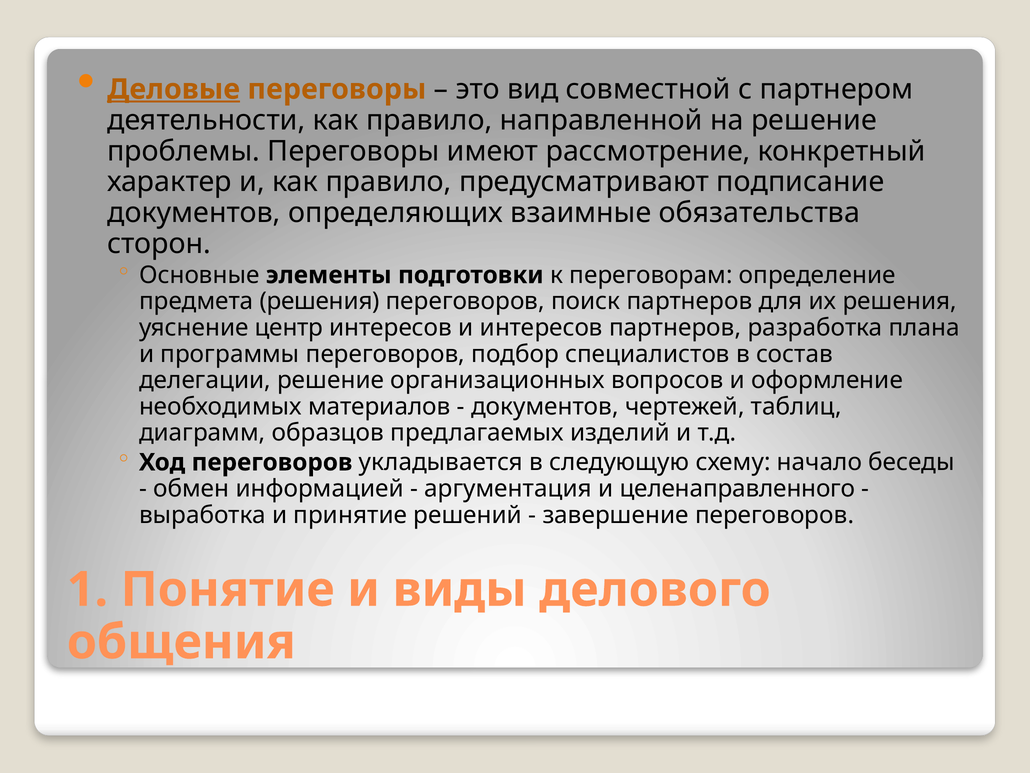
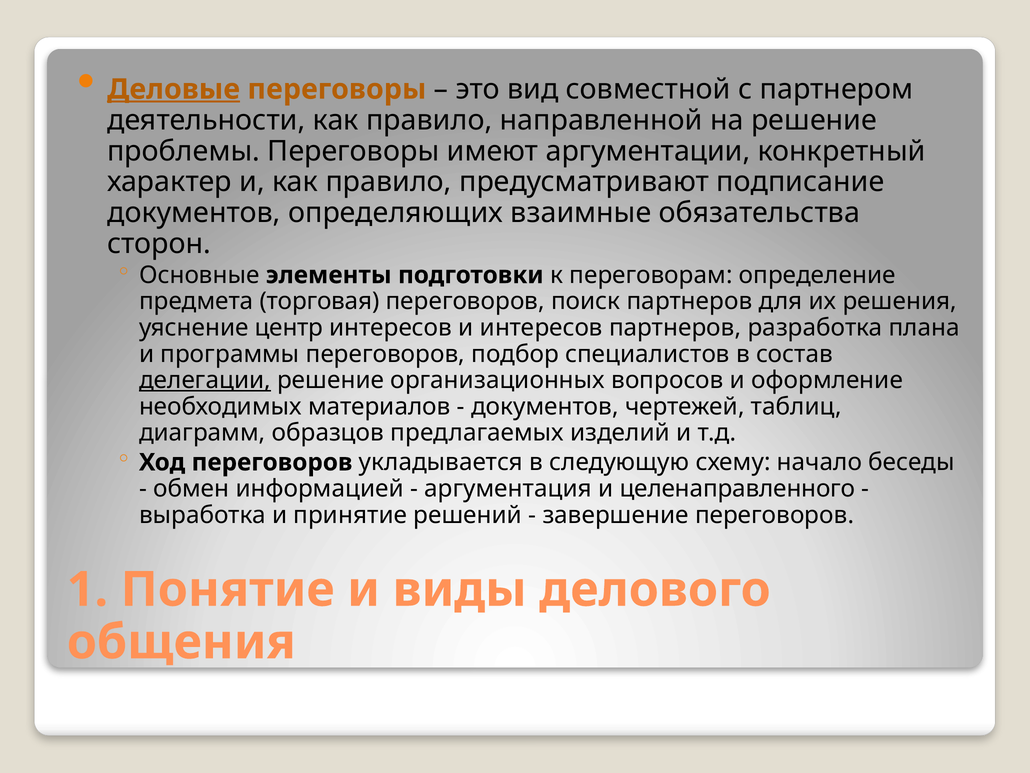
рассмотрение: рассмотрение -> аргументации
предмета решения: решения -> торговая
делегации underline: none -> present
